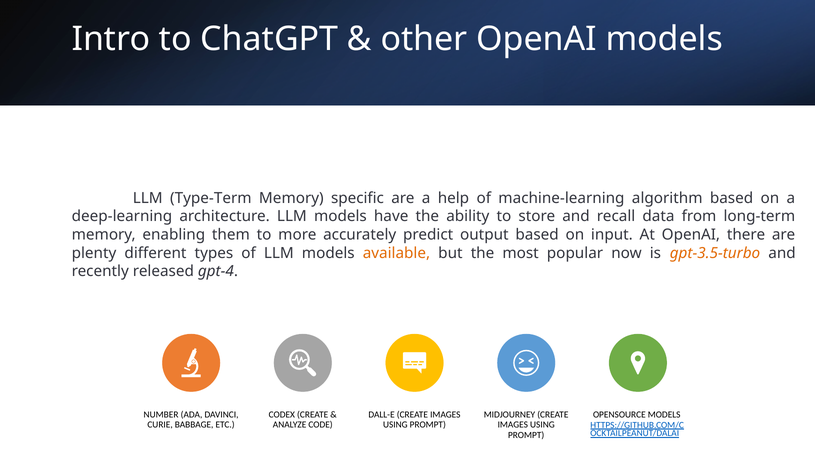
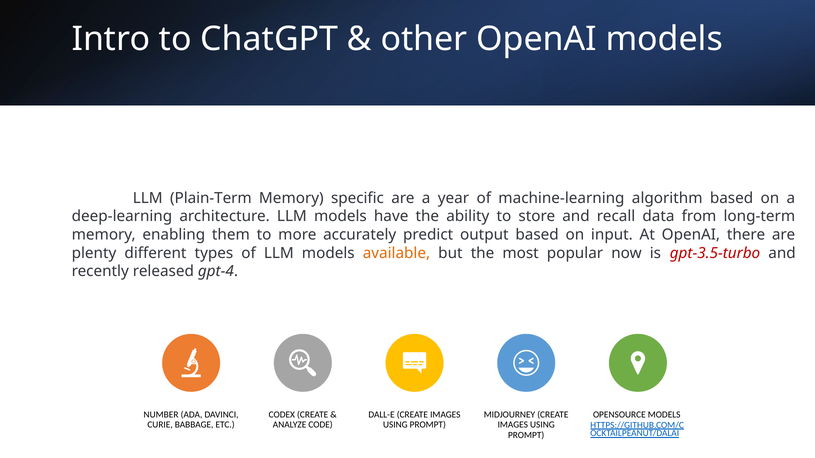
Type-Term: Type-Term -> Plain-Term
help: help -> year
gpt-3.5-turbo colour: orange -> red
